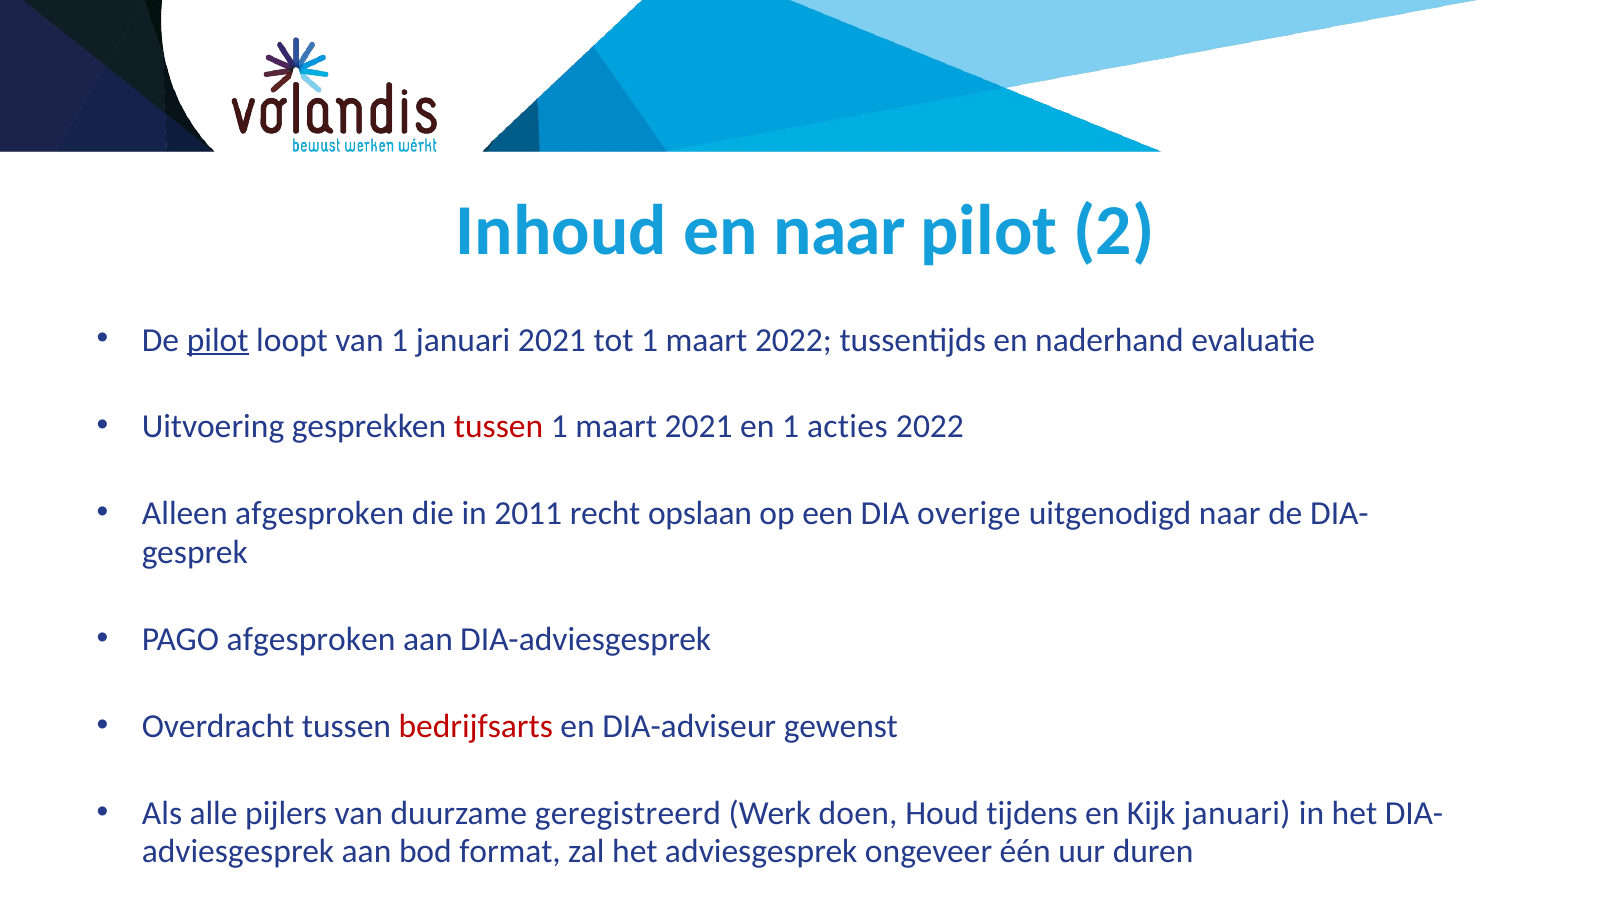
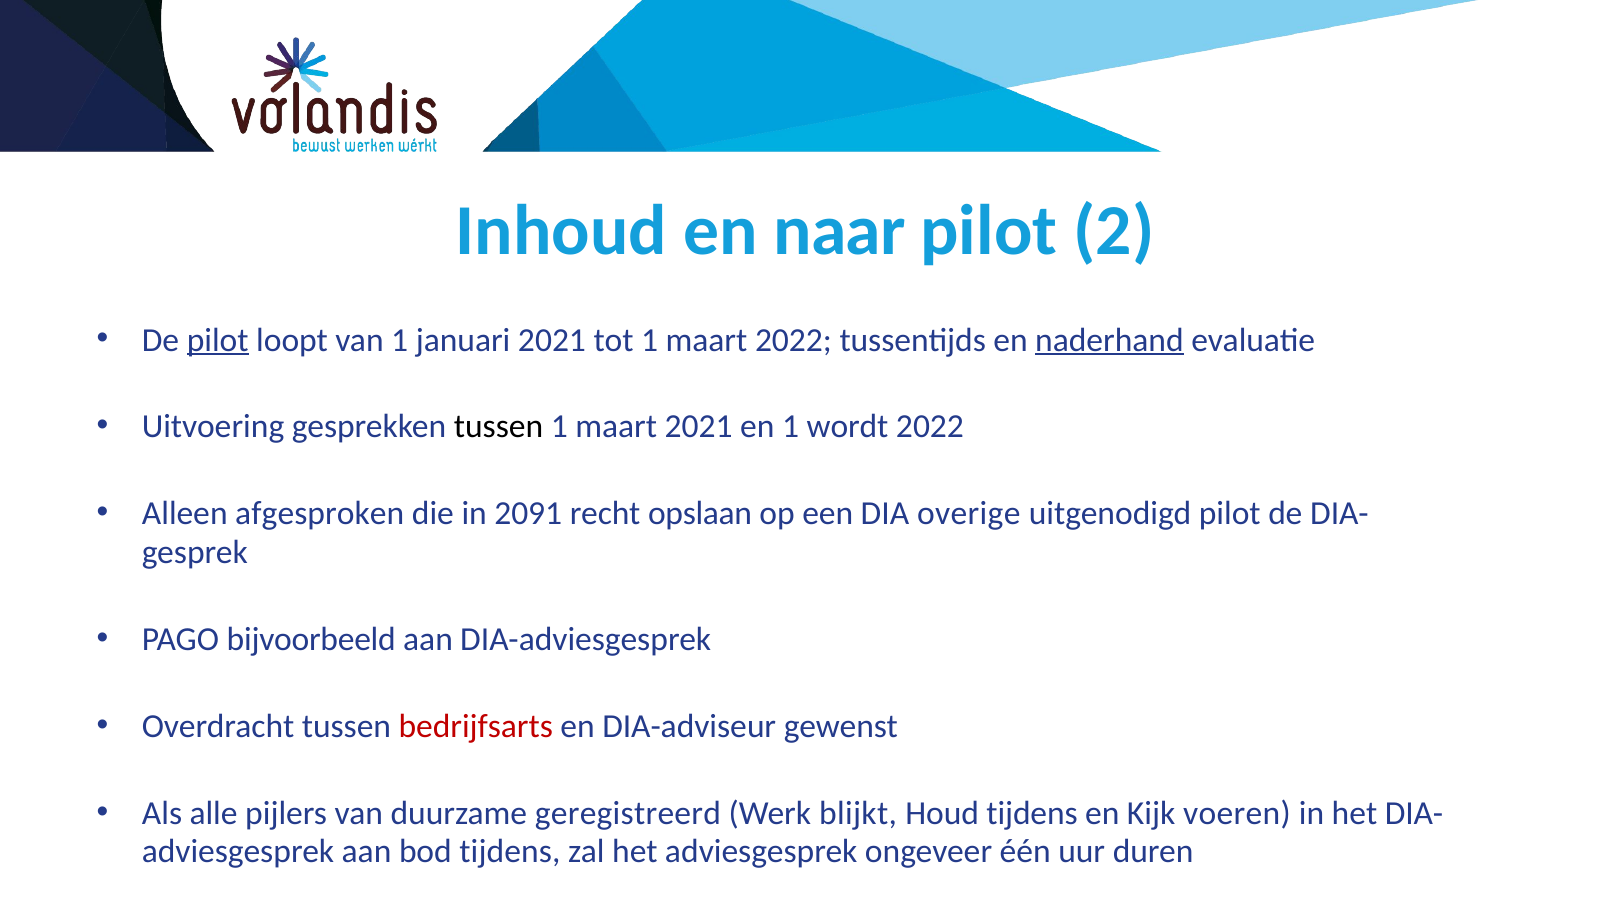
naderhand underline: none -> present
tussen at (499, 427) colour: red -> black
acties: acties -> wordt
2011: 2011 -> 2091
uitgenodigd naar: naar -> pilot
PAGO afgesproken: afgesproken -> bijvoorbeeld
doen: doen -> blijkt
Kijk januari: januari -> voeren
bod format: format -> tijdens
